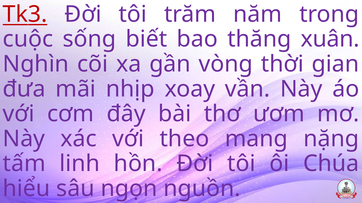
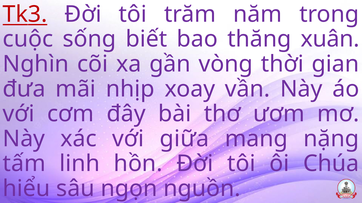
theo: theo -> giữa
